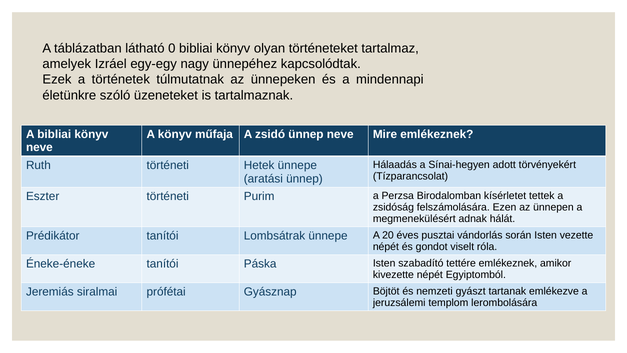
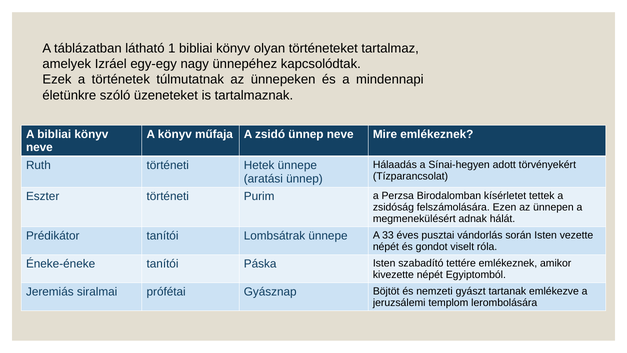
0: 0 -> 1
20: 20 -> 33
